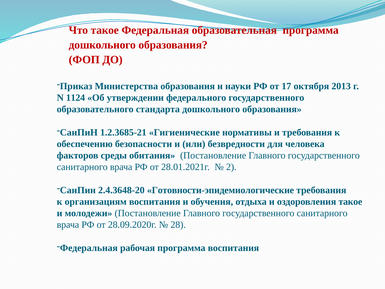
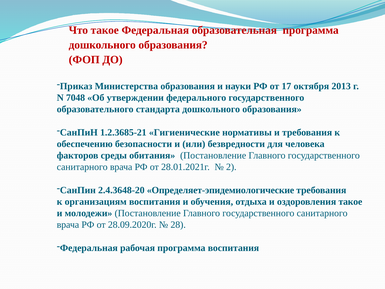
1124: 1124 -> 7048
Готовности-эпидемиологические: Готовности-эпидемиологические -> Определяет-эпидемиологические
